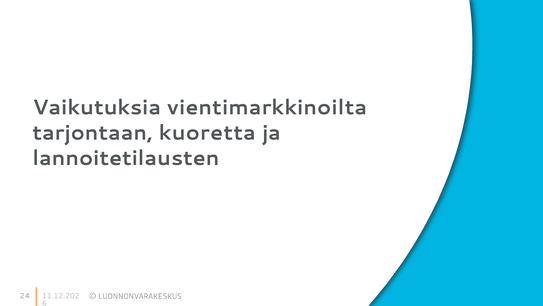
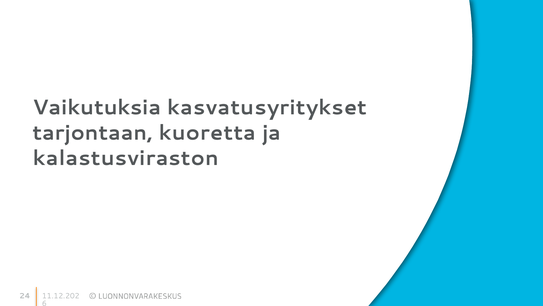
vientimarkkinoilta: vientimarkkinoilta -> kasvatusyritykset
lannoitetilausten: lannoitetilausten -> kalastusviraston
